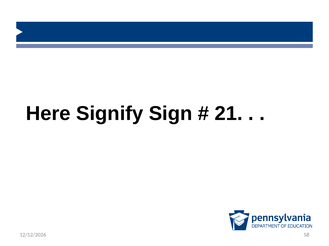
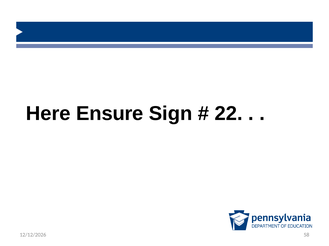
Signify: Signify -> Ensure
21: 21 -> 22
